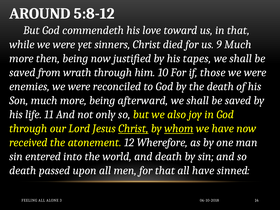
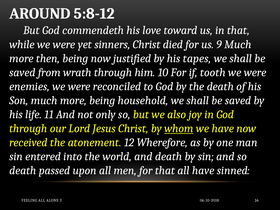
those: those -> tooth
afterward: afterward -> household
Christ at (133, 128) underline: present -> none
